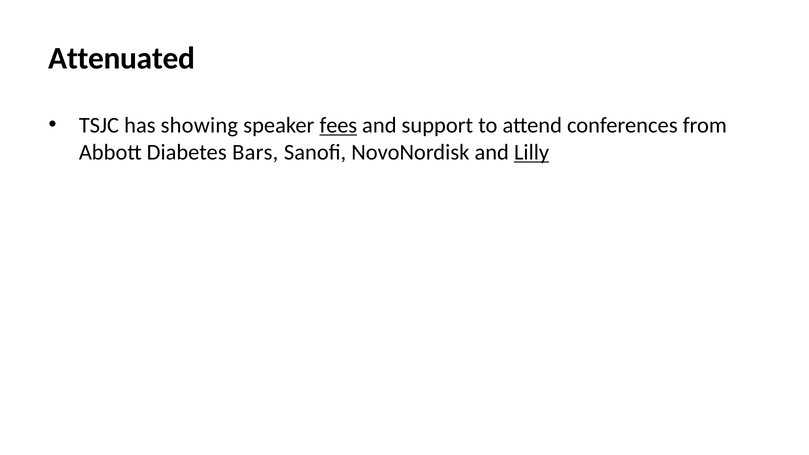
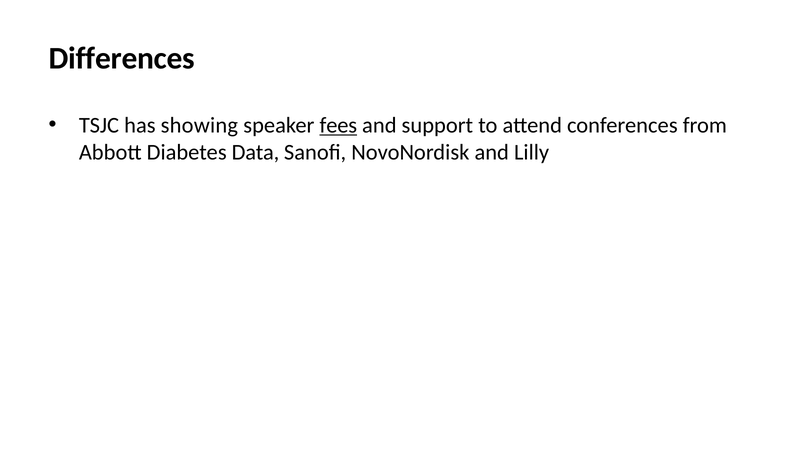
Attenuated: Attenuated -> Differences
Bars: Bars -> Data
Lilly underline: present -> none
